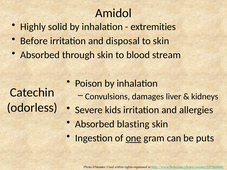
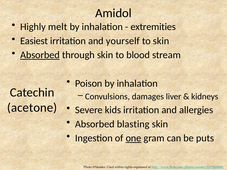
solid: solid -> melt
Before: Before -> Easiest
disposal: disposal -> yourself
Absorbed at (40, 55) underline: none -> present
odorless: odorless -> acetone
